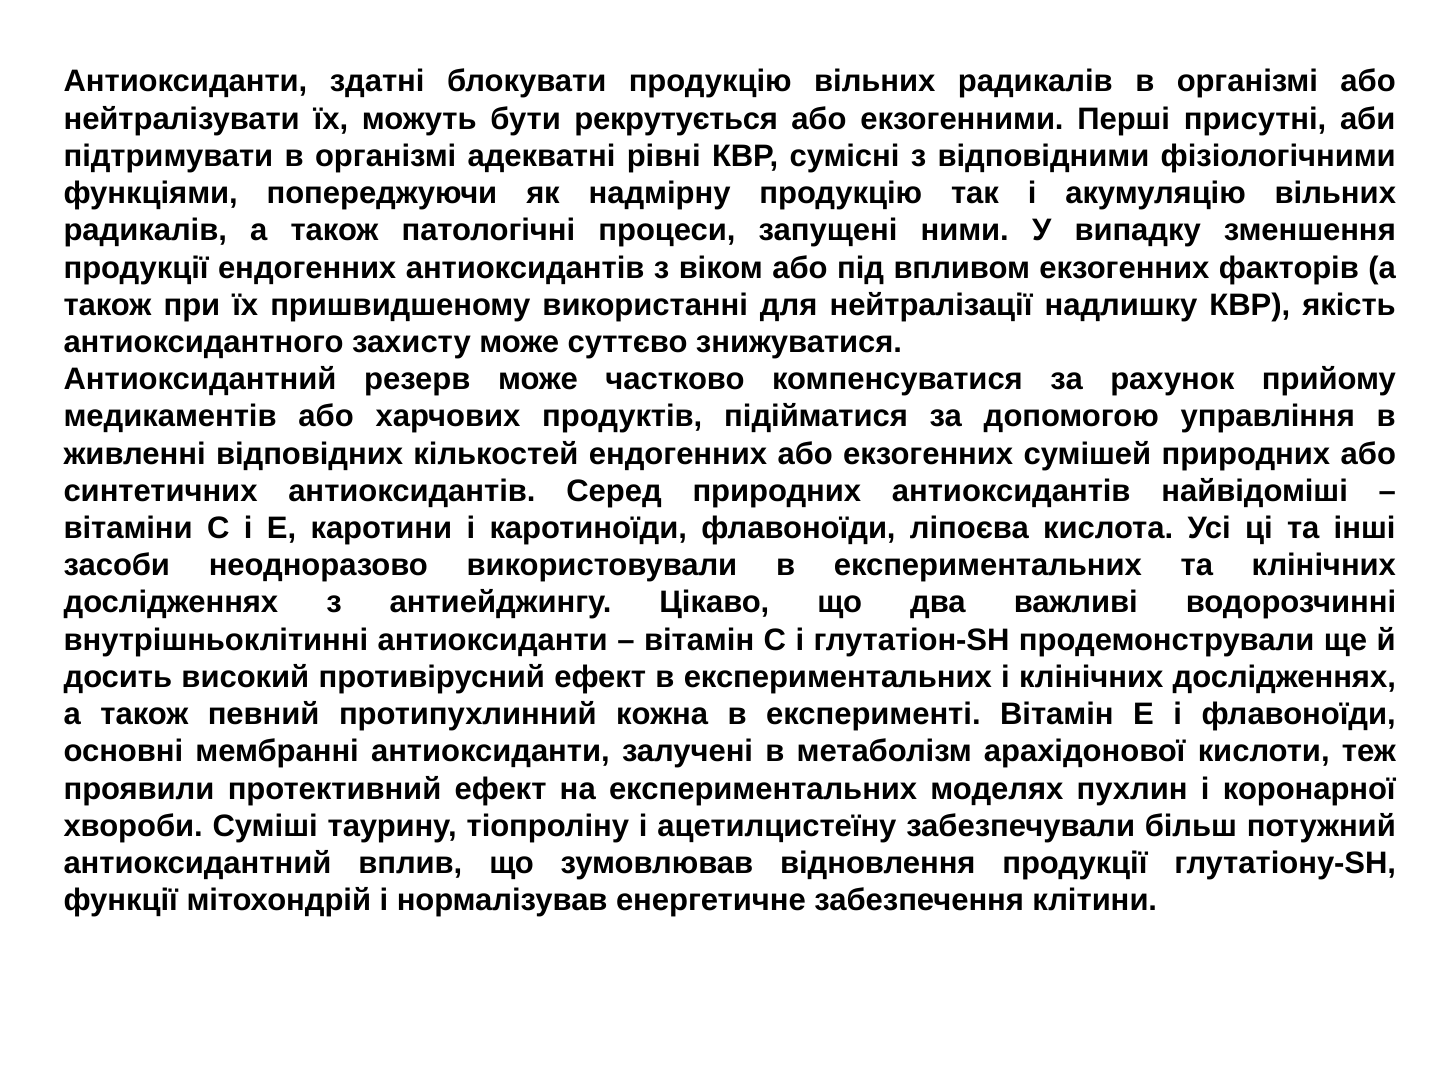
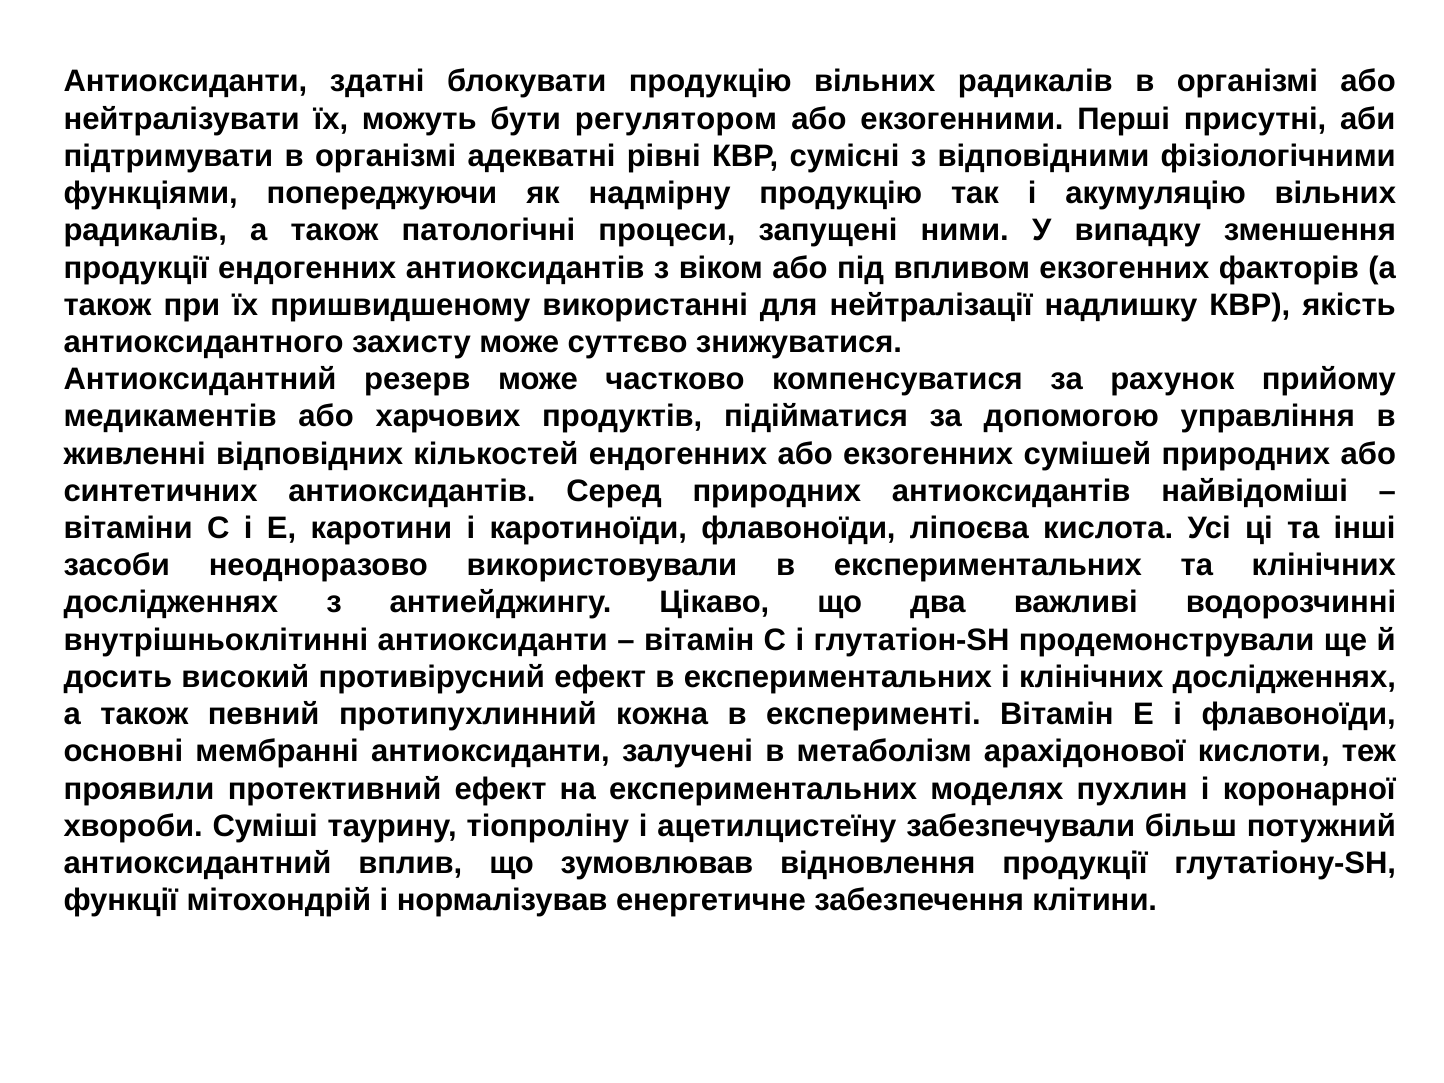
рекрутується: рекрутується -> регулятором
